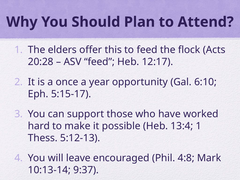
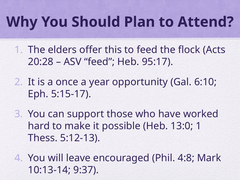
12:17: 12:17 -> 95:17
13:4: 13:4 -> 13:0
